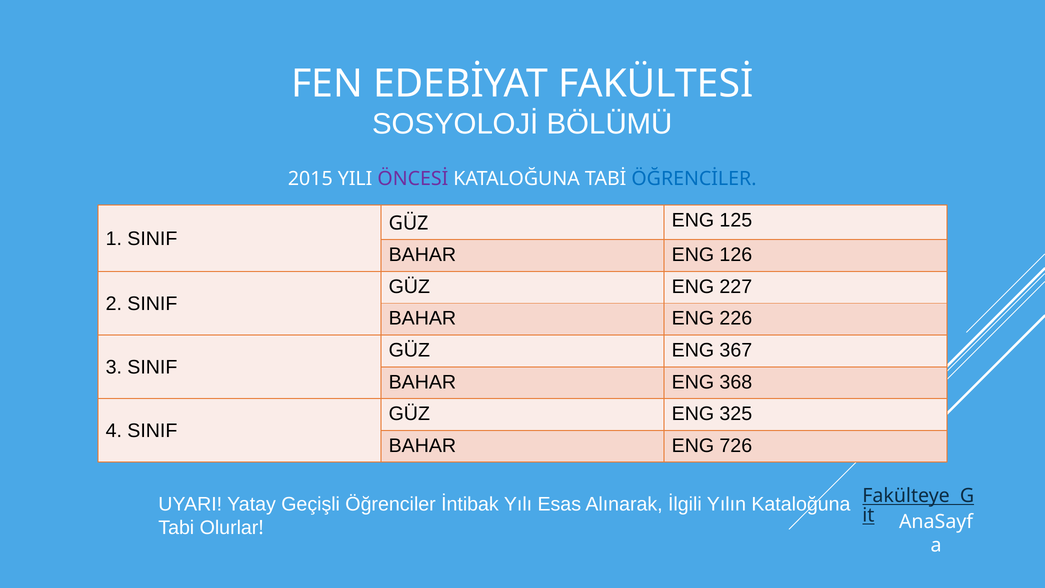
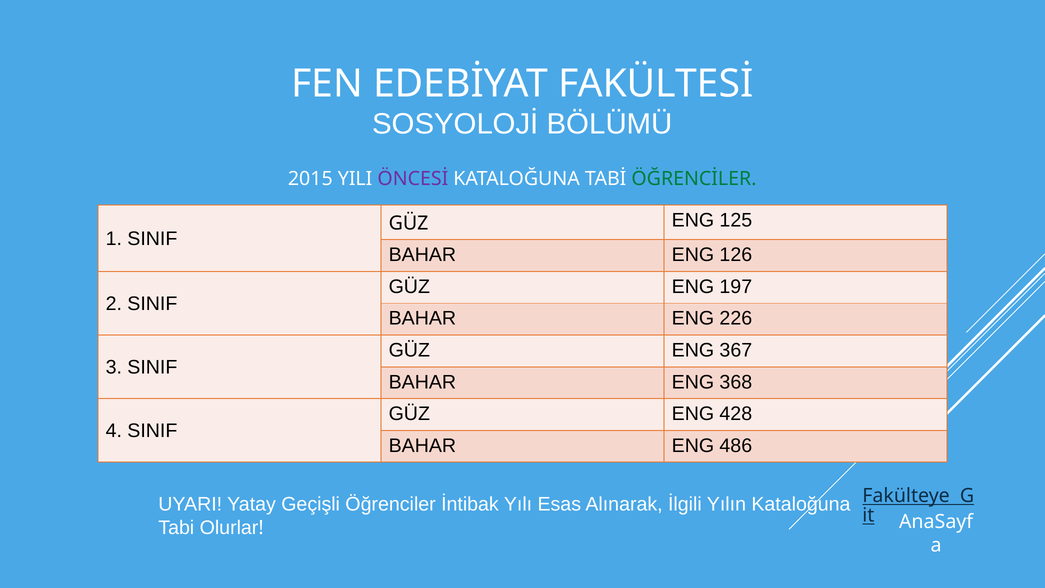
ÖĞRENCİLER colour: blue -> green
227: 227 -> 197
325: 325 -> 428
726: 726 -> 486
